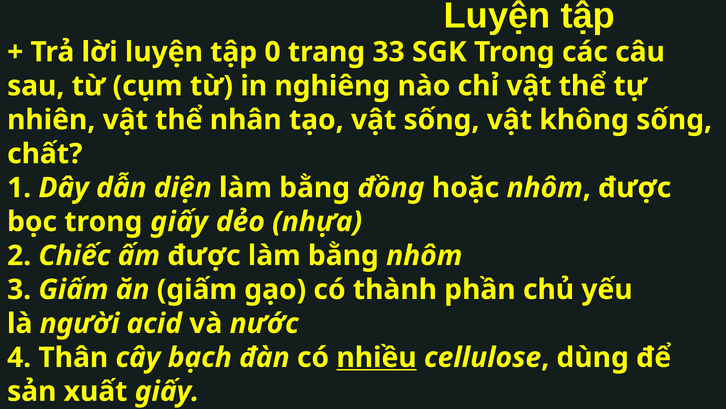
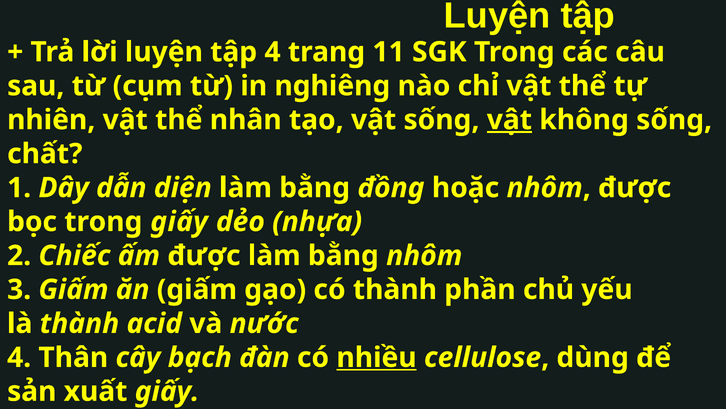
tập 0: 0 -> 4
33: 33 -> 11
vật at (509, 120) underline: none -> present
là người: người -> thành
